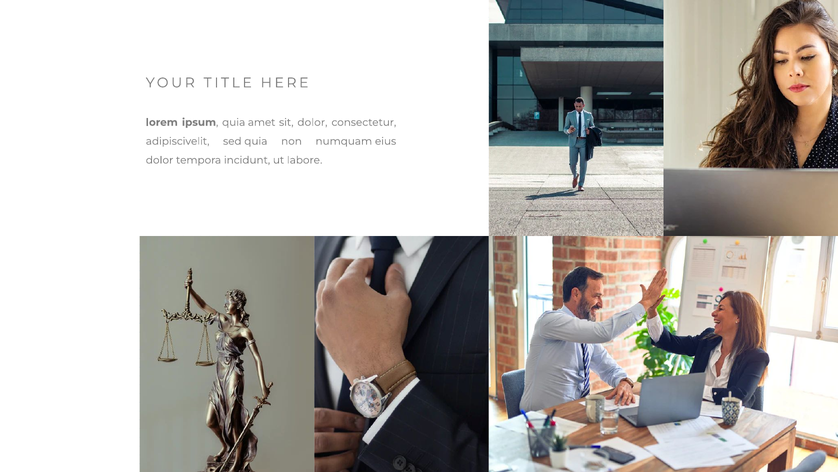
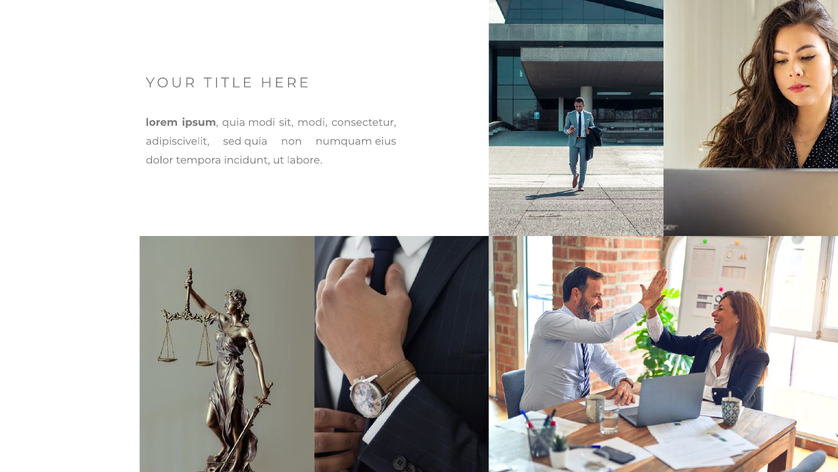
quia amet: amet -> modi
sit dolor: dolor -> modi
